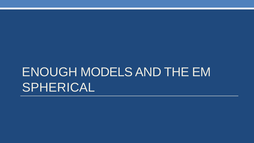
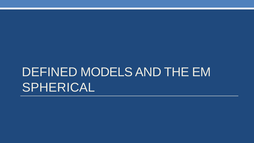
ENOUGH: ENOUGH -> DEFINED
